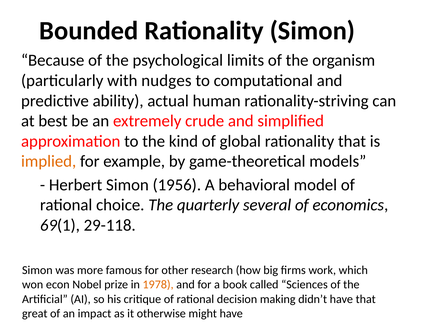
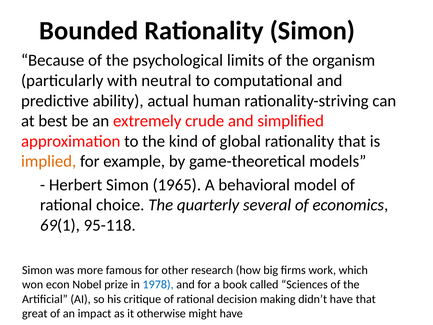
nudges: nudges -> neutral
1956: 1956 -> 1965
29-118: 29-118 -> 95-118
1978 colour: orange -> blue
